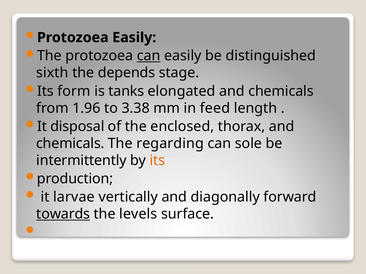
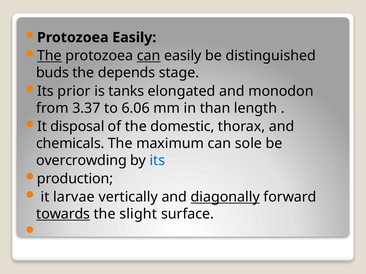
The at (49, 56) underline: none -> present
sixth: sixth -> buds
form: form -> prior
elongated and chemicals: chemicals -> monodon
1.96: 1.96 -> 3.37
3.38: 3.38 -> 6.06
feed: feed -> than
enclosed: enclosed -> domestic
regarding: regarding -> maximum
intermittently: intermittently -> overcrowding
its at (157, 161) colour: orange -> blue
diagonally underline: none -> present
levels: levels -> slight
